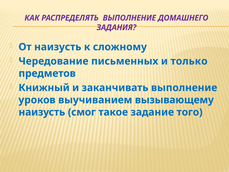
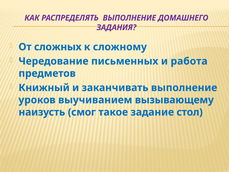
От наизусть: наизусть -> сложных
только: только -> работа
того: того -> стол
